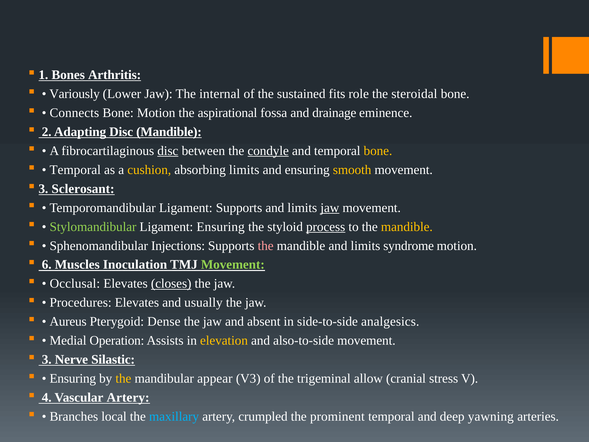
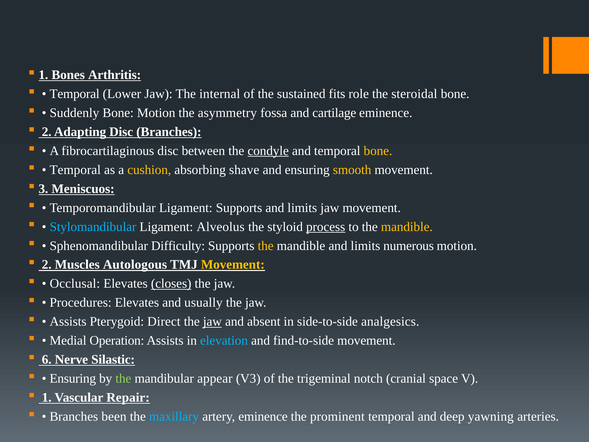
Variously at (75, 94): Variously -> Temporal
Connects: Connects -> Suddenly
aspirational: aspirational -> asymmetry
drainage: drainage -> cartilage
Disc Mandible: Mandible -> Branches
disc at (168, 151) underline: present -> none
absorbing limits: limits -> shave
Sclerosant: Sclerosant -> Meniscuos
jaw at (330, 208) underline: present -> none
Stylomandibular colour: light green -> light blue
Ligament Ensuring: Ensuring -> Alveolus
Injections: Injections -> Difficulty
the at (266, 246) colour: pink -> yellow
syndrome: syndrome -> numerous
6 at (47, 265): 6 -> 2
Inoculation: Inoculation -> Autologous
Movement at (233, 265) colour: light green -> yellow
Aureus at (68, 321): Aureus -> Assists
Dense: Dense -> Direct
jaw at (212, 321) underline: none -> present
elevation colour: yellow -> light blue
also-to-side: also-to-side -> find-to-side
3: 3 -> 6
the at (123, 378) colour: yellow -> light green
allow: allow -> notch
stress: stress -> space
4: 4 -> 1
Vascular Artery: Artery -> Repair
local: local -> been
artery crumpled: crumpled -> eminence
